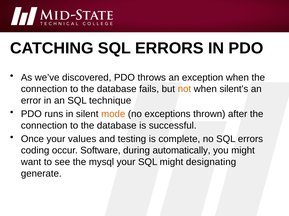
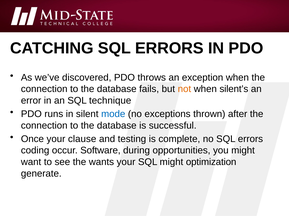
mode colour: orange -> blue
values: values -> clause
automatically: automatically -> opportunities
mysql: mysql -> wants
designating: designating -> optimization
